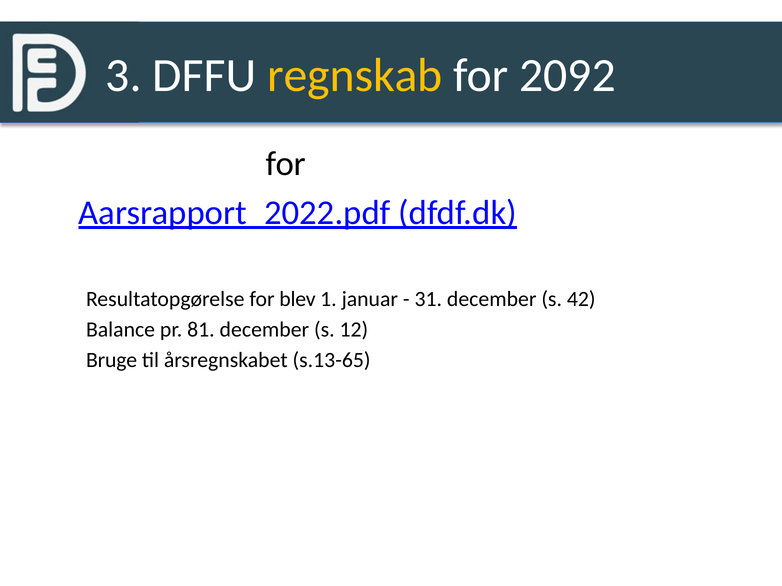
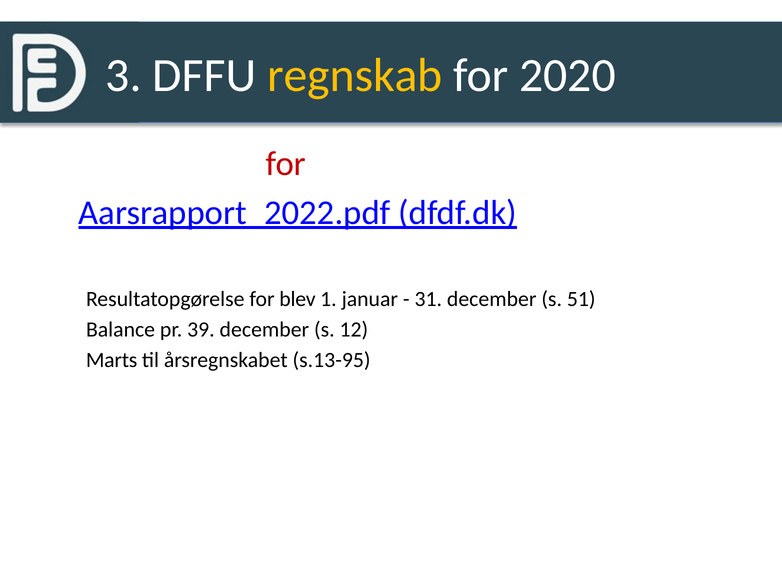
2092 at (567, 75): 2092 -> 2020
for at (286, 164) colour: black -> red
42: 42 -> 51
81: 81 -> 39
Bruge: Bruge -> Marts
s.13-65: s.13-65 -> s.13-95
